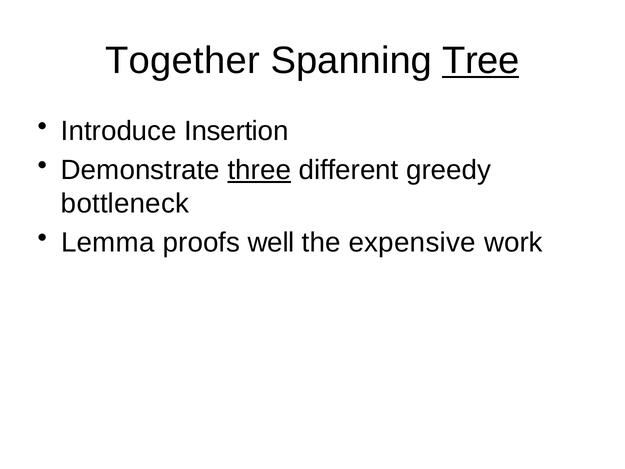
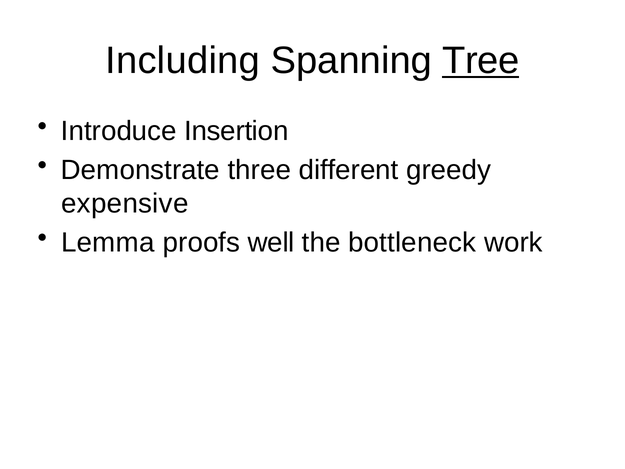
Together: Together -> Including
three underline: present -> none
bottleneck: bottleneck -> expensive
expensive: expensive -> bottleneck
